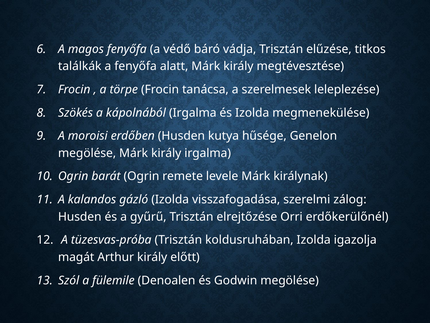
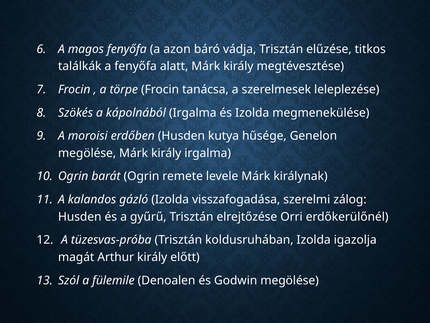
védő: védő -> azon
